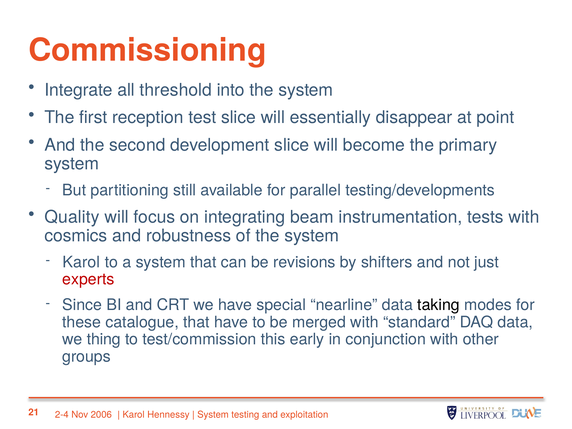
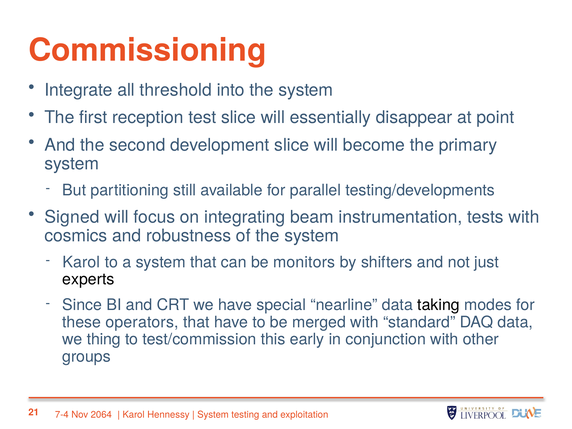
Quality: Quality -> Signed
revisions: revisions -> monitors
experts colour: red -> black
catalogue: catalogue -> operators
2-4: 2-4 -> 7-4
2006: 2006 -> 2064
